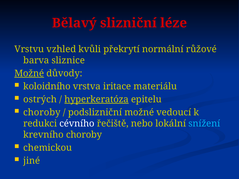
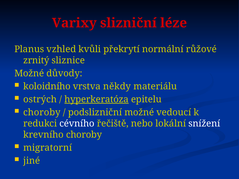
Bělavý: Bělavý -> Varixy
Vrstvu: Vrstvu -> Planus
barva: barva -> zrnitý
Možné at (29, 73) underline: present -> none
iritace: iritace -> někdy
snížení colour: light blue -> white
chemickou: chemickou -> migratorní
